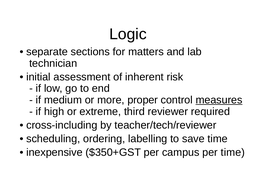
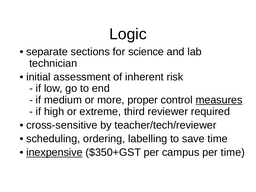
matters: matters -> science
cross-including: cross-including -> cross-sensitive
inexpensive underline: none -> present
